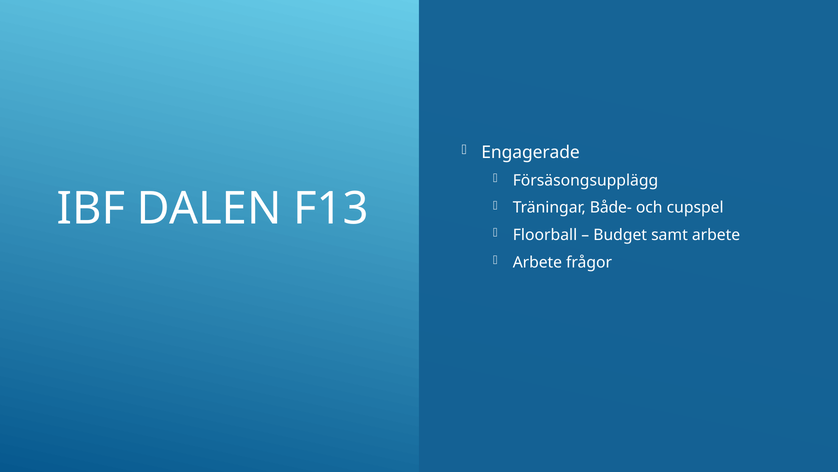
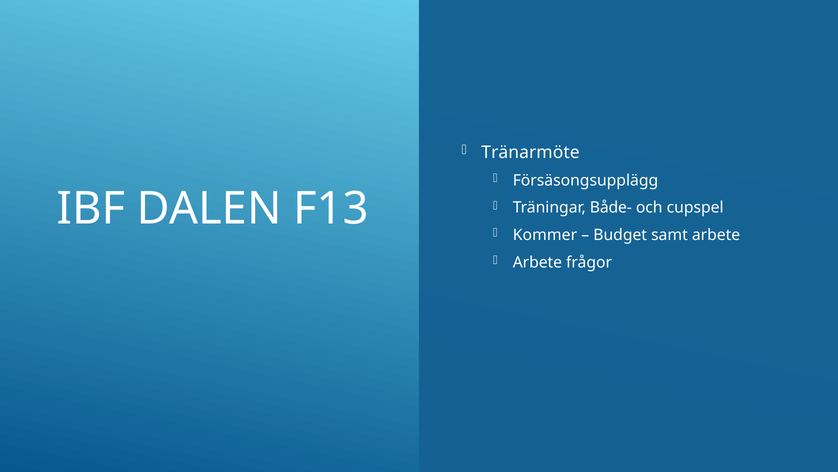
Engagerade: Engagerade -> Tränarmöte
Floorball: Floorball -> Kommer
